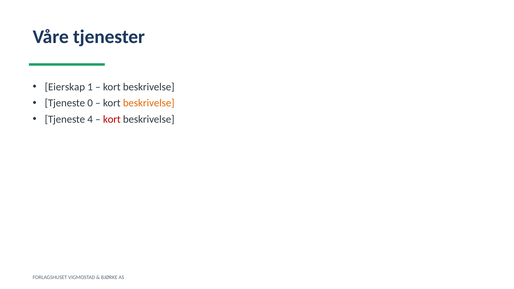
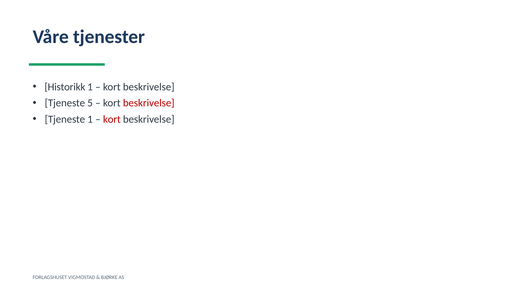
Eierskap: Eierskap -> Historikk
0: 0 -> 5
beskrivelse at (149, 103) colour: orange -> red
Tjeneste 4: 4 -> 1
